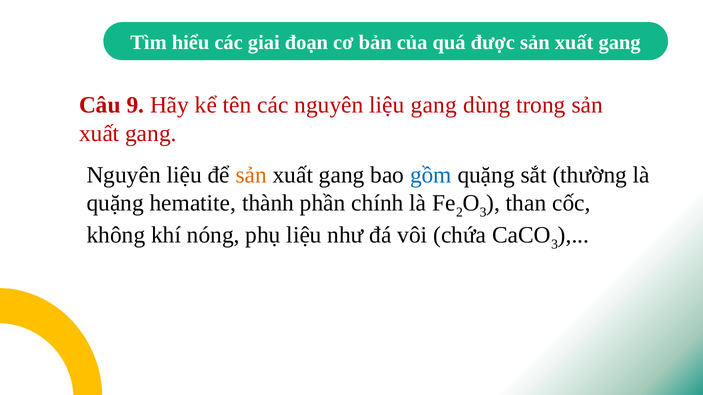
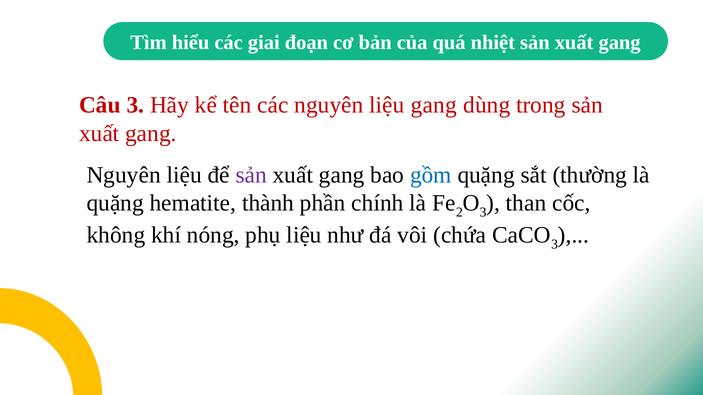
được: được -> nhiệt
Câu 9: 9 -> 3
sản at (251, 175) colour: orange -> purple
